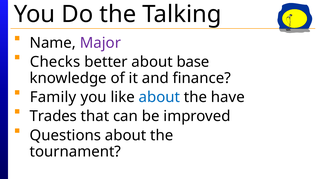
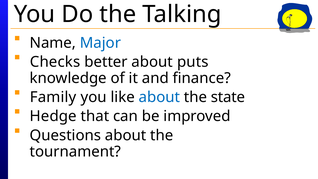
Major colour: purple -> blue
base: base -> puts
have: have -> state
Trades: Trades -> Hedge
